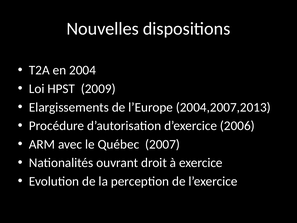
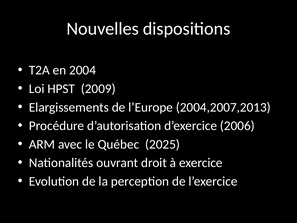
2007: 2007 -> 2025
